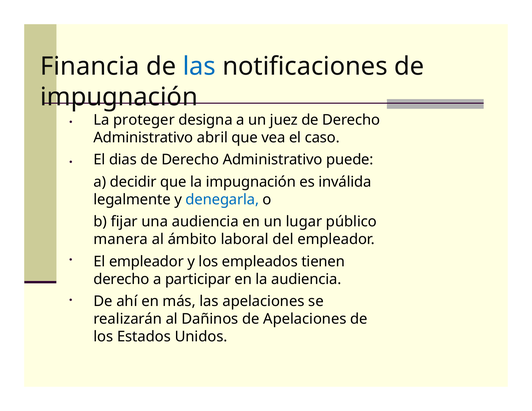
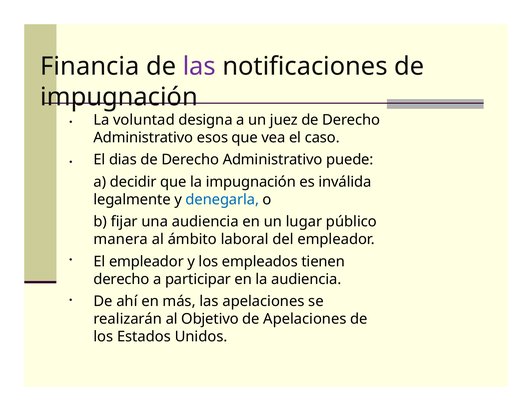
las at (199, 66) colour: blue -> purple
proteger: proteger -> voluntad
abril: abril -> esos
Dañinos: Dañinos -> Objetivo
